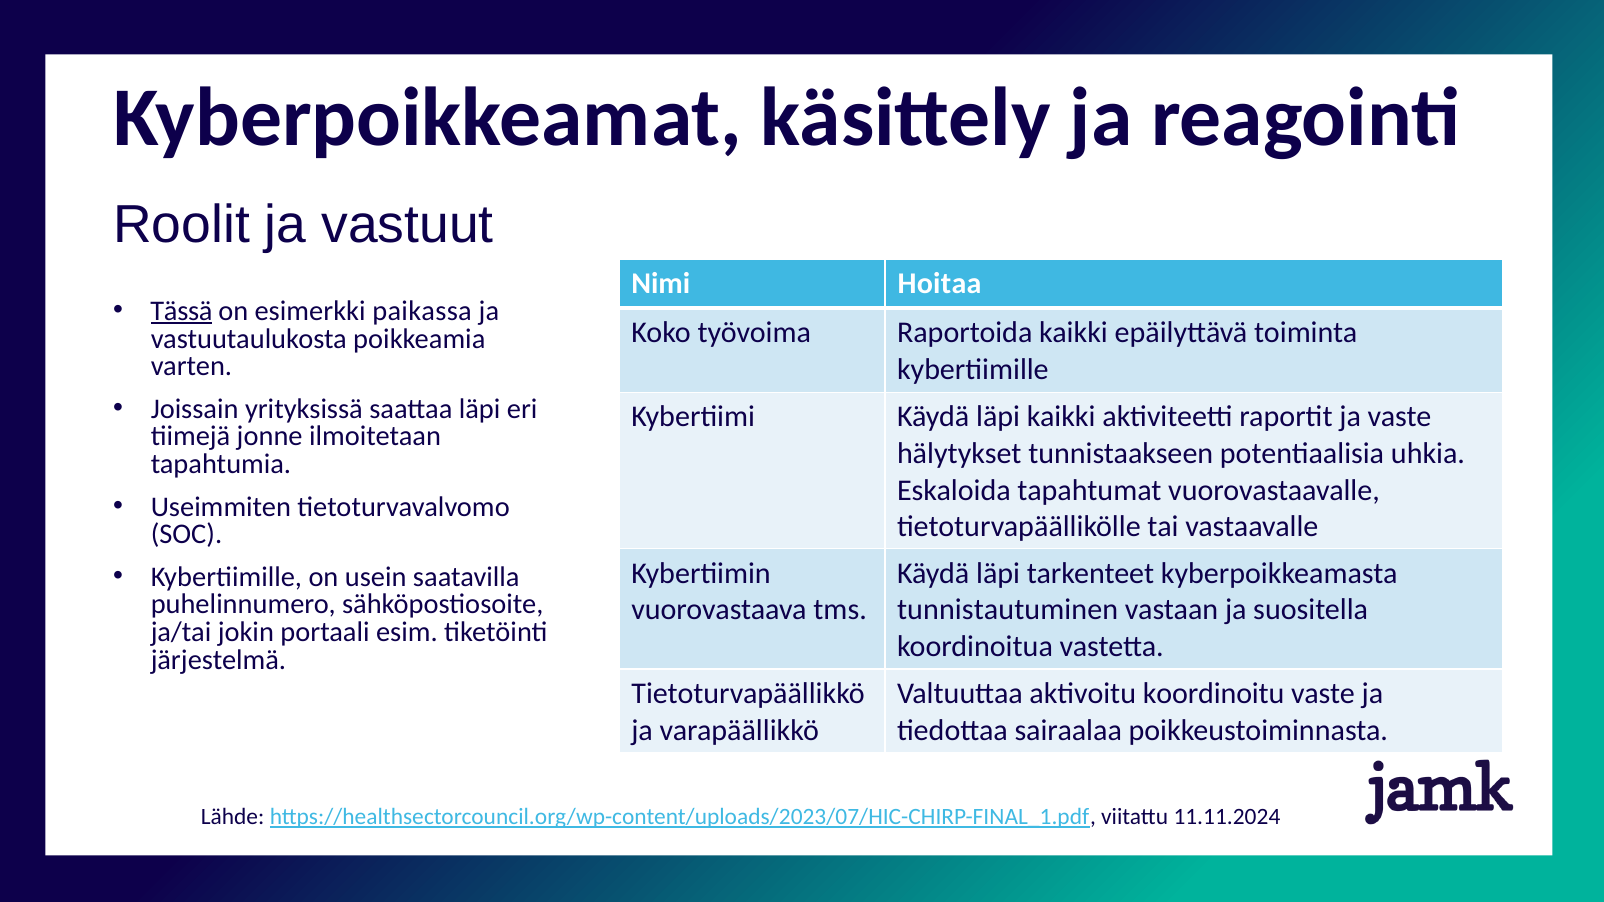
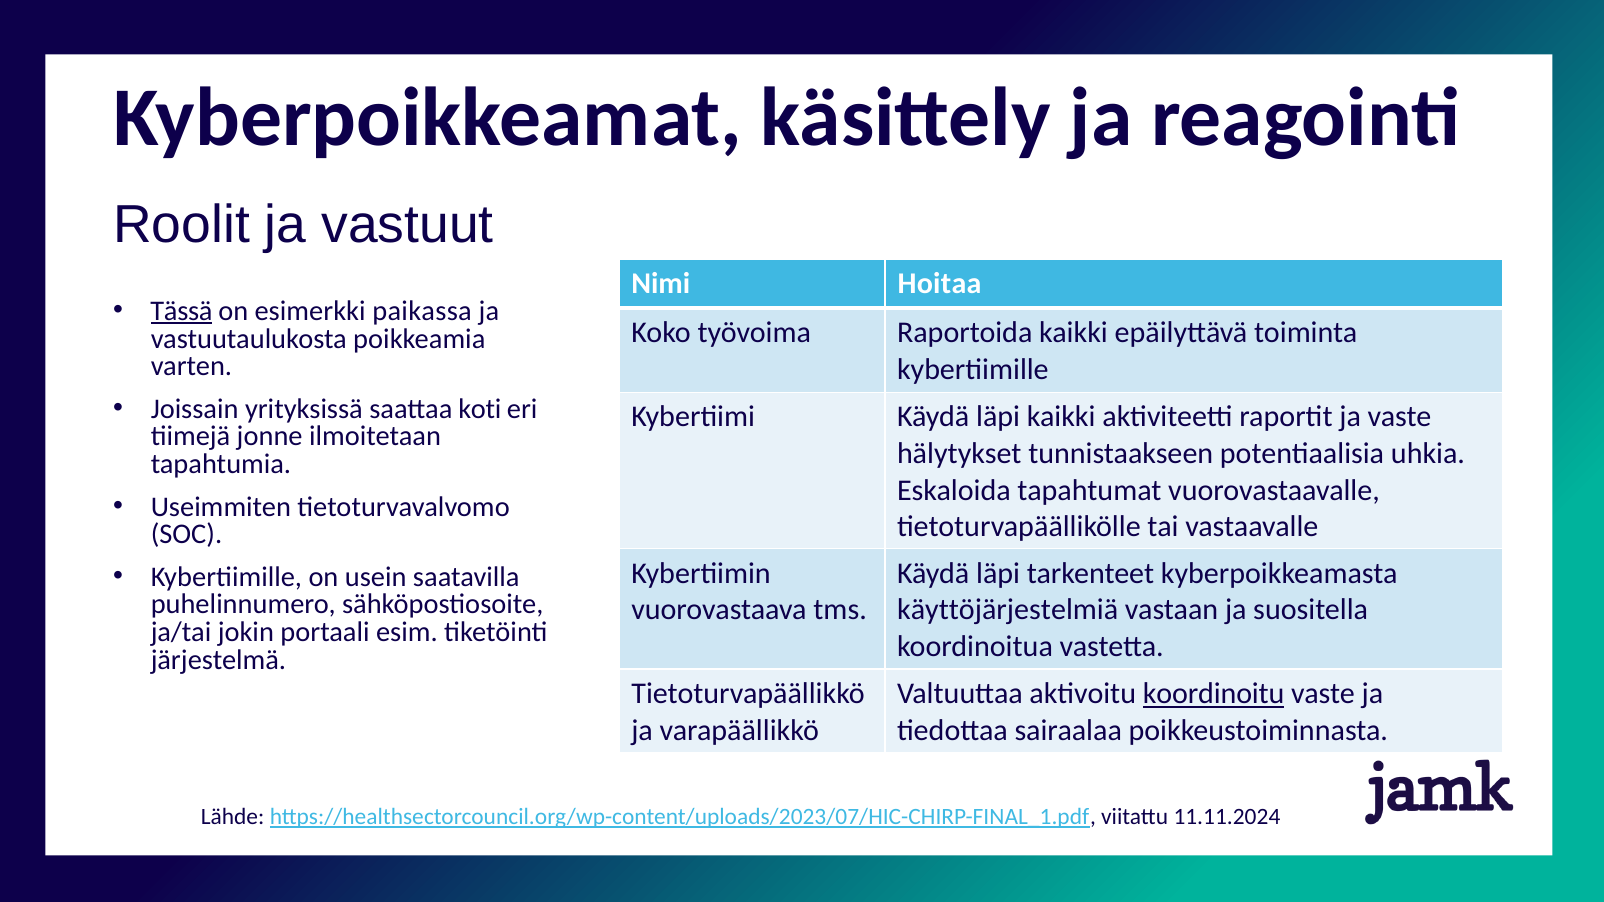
saattaa läpi: läpi -> koti
tunnistautuminen: tunnistautuminen -> käyttöjärjestelmiä
koordinoitu underline: none -> present
